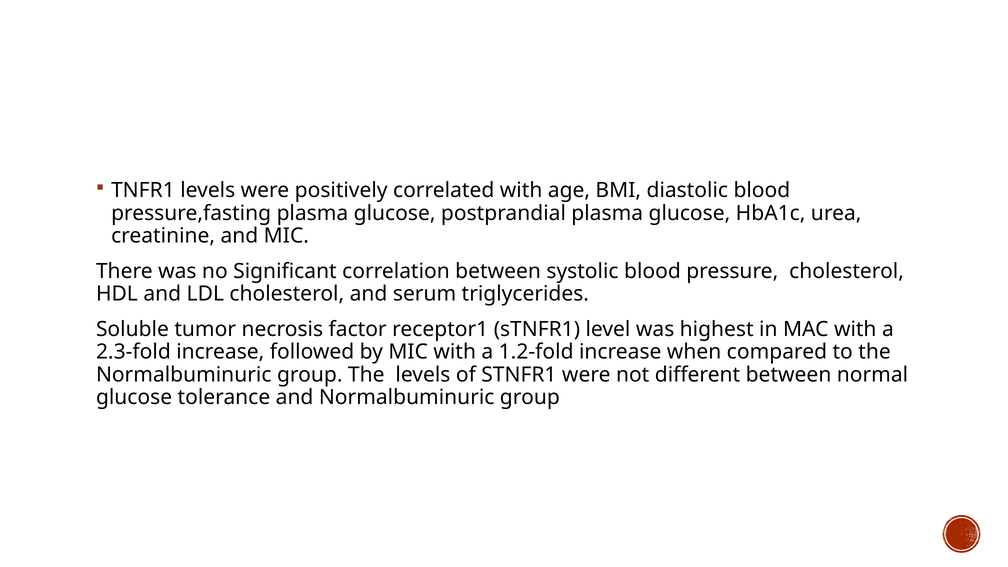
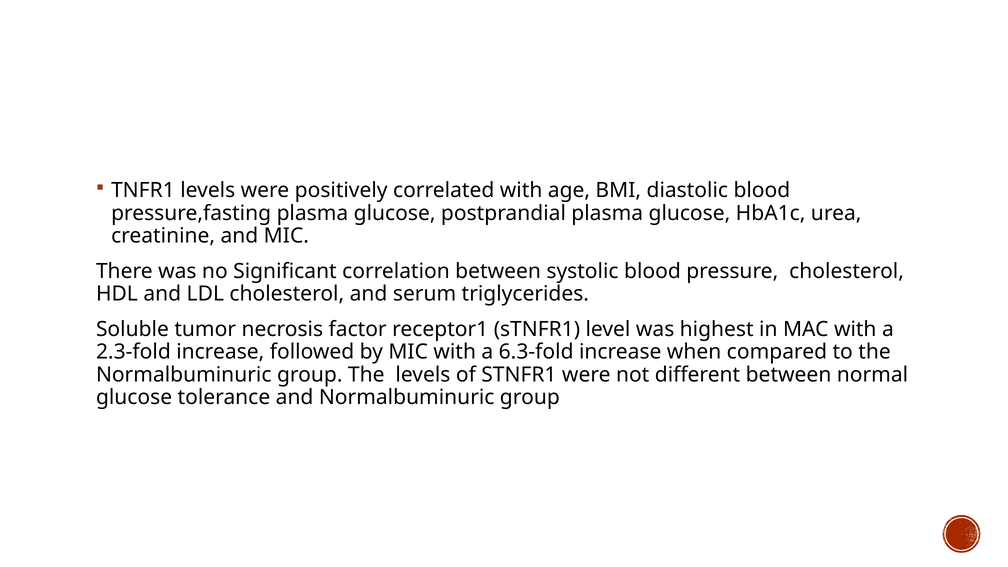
1.2-fold: 1.2-fold -> 6.3-fold
